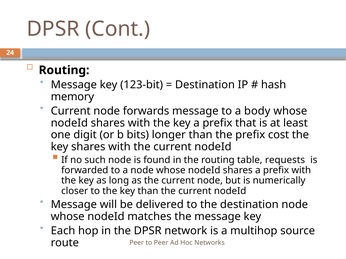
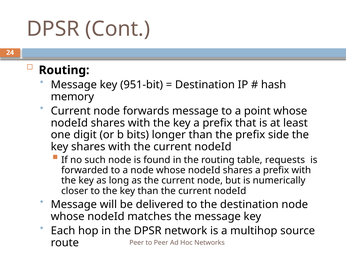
123-bit: 123-bit -> 951-bit
body: body -> point
cost: cost -> side
